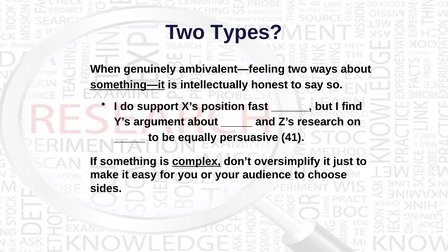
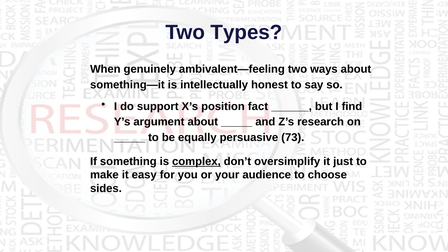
something—it underline: present -> none
fast: fast -> fact
41: 41 -> 73
